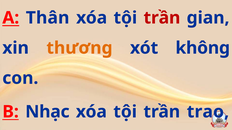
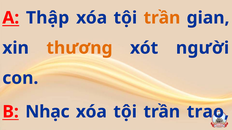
Thân: Thân -> Thập
trần at (162, 18) colour: red -> orange
không: không -> người
